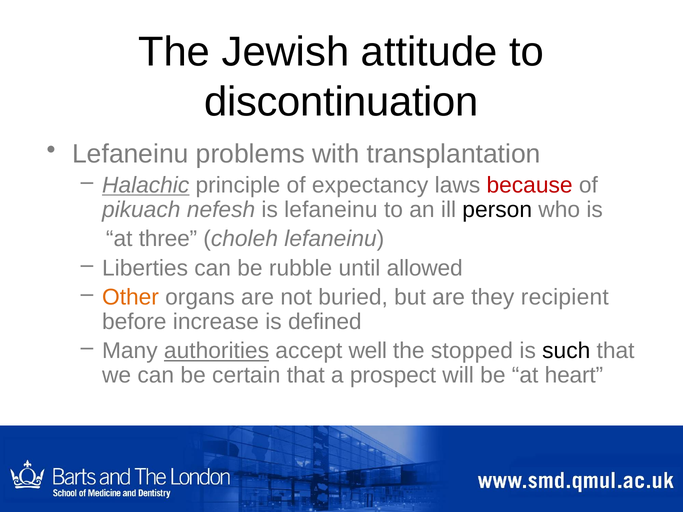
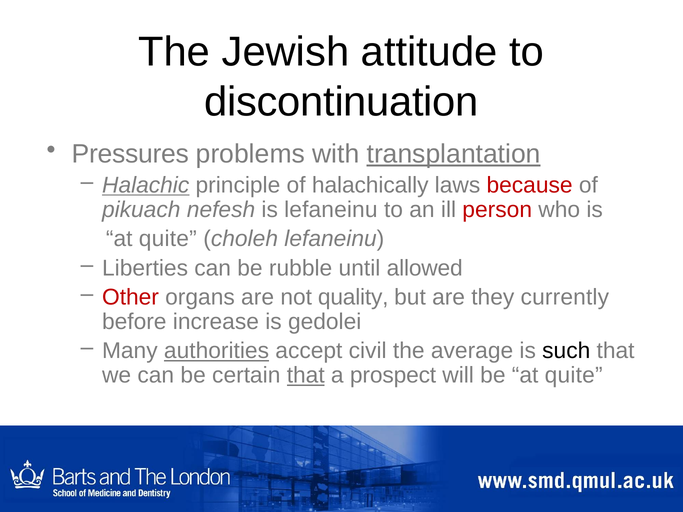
Lefaneinu at (130, 154): Lefaneinu -> Pressures
transplantation underline: none -> present
expectancy: expectancy -> halachically
person colour: black -> red
three at (168, 239): three -> quite
Other colour: orange -> red
buried: buried -> quality
recipient: recipient -> currently
defined: defined -> gedolei
well: well -> civil
stopped: stopped -> average
that at (306, 376) underline: none -> present
be at heart: heart -> quite
